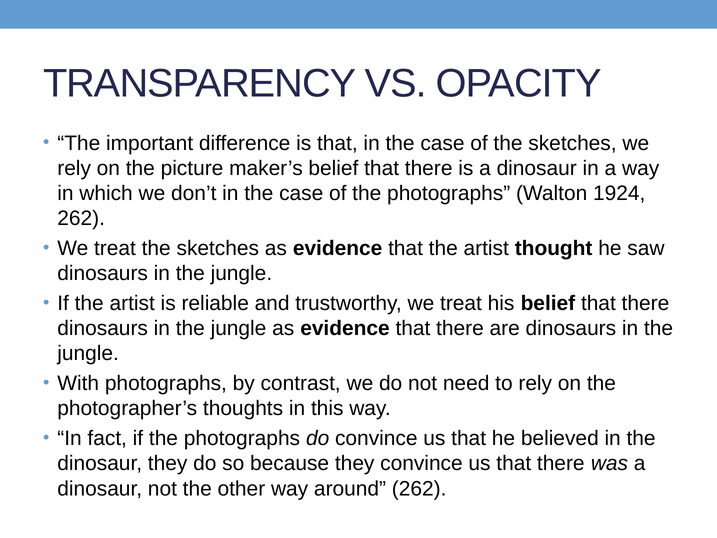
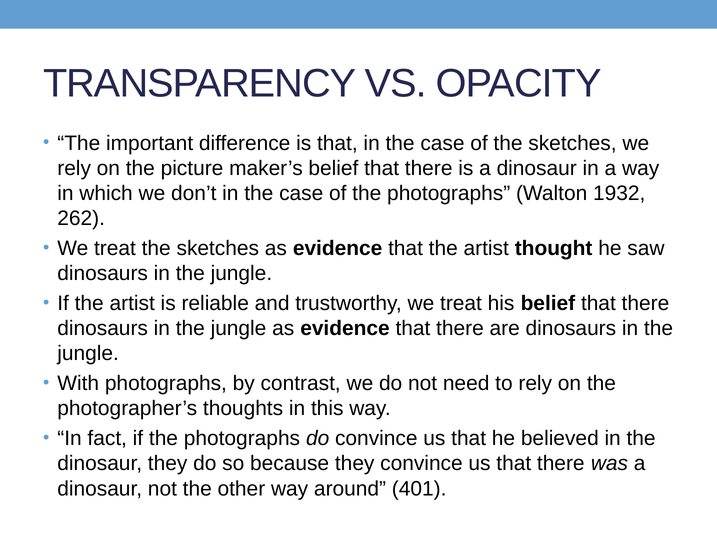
1924: 1924 -> 1932
around 262: 262 -> 401
